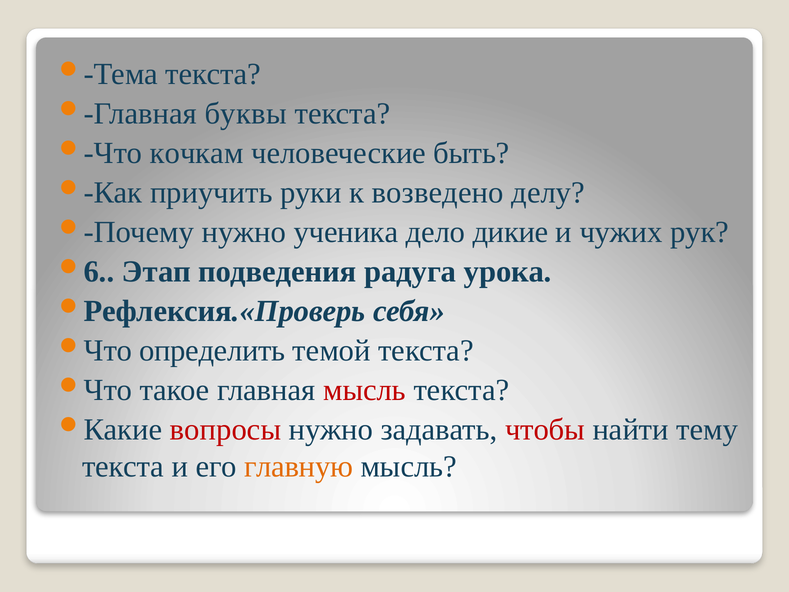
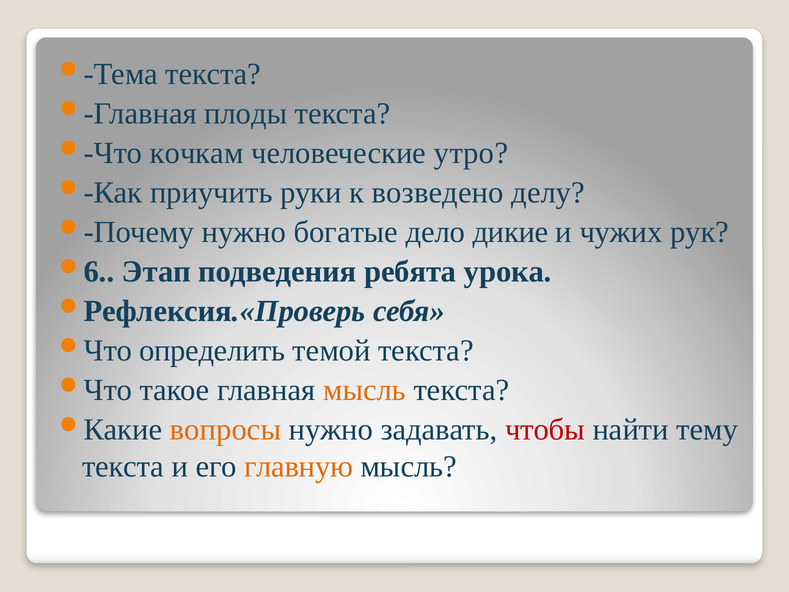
буквы: буквы -> плоды
быть: быть -> утро
ученика: ученика -> богатые
радуга: радуга -> ребята
мысль at (365, 390) colour: red -> orange
вопросы colour: red -> orange
